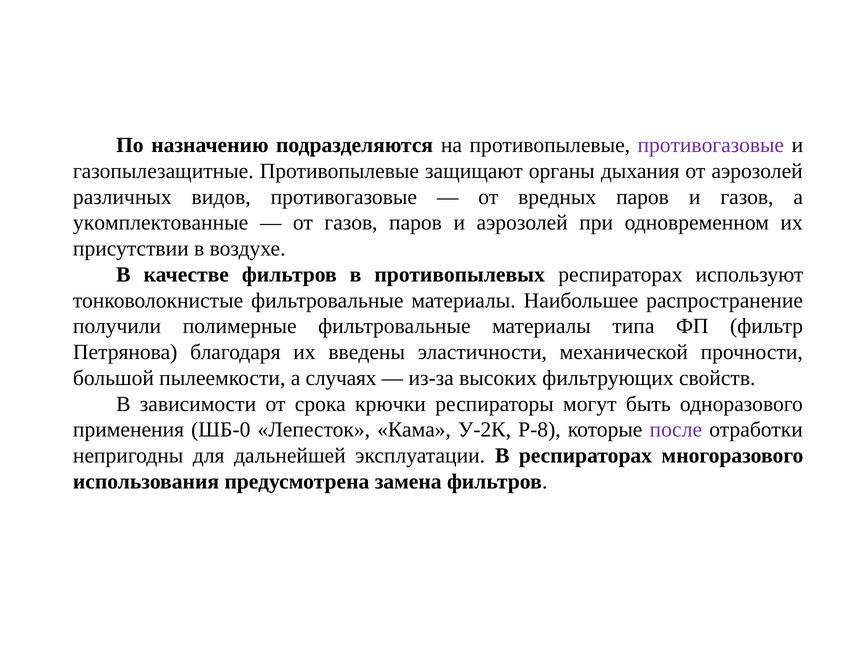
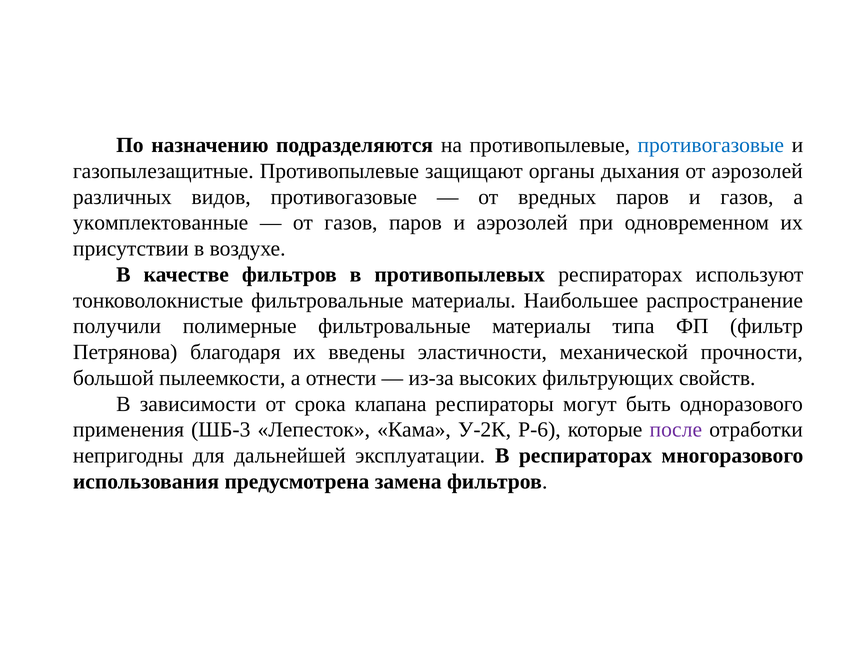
противогазовые at (711, 145) colour: purple -> blue
случаях: случаях -> отнести
крючки: крючки -> клапана
ШБ-0: ШБ-0 -> ШБ-3
Р-8: Р-8 -> Р-6
